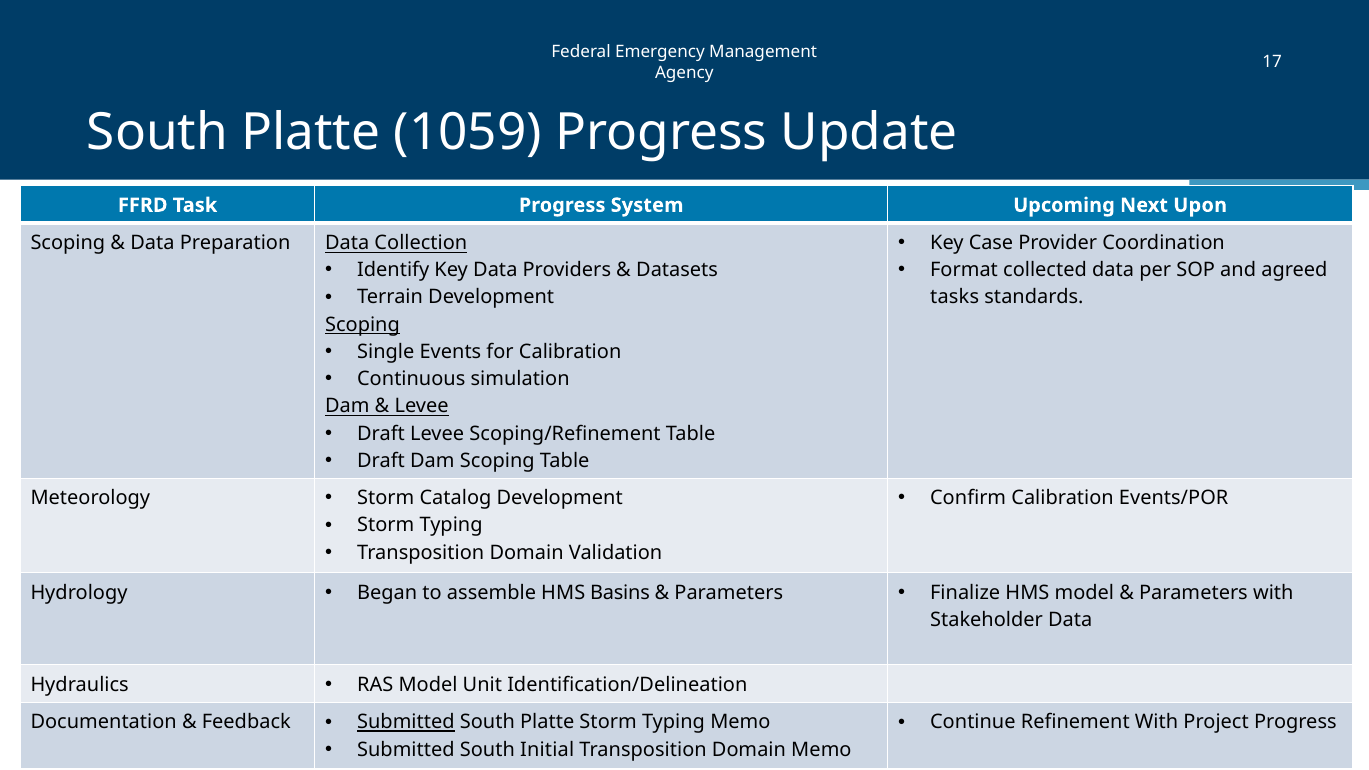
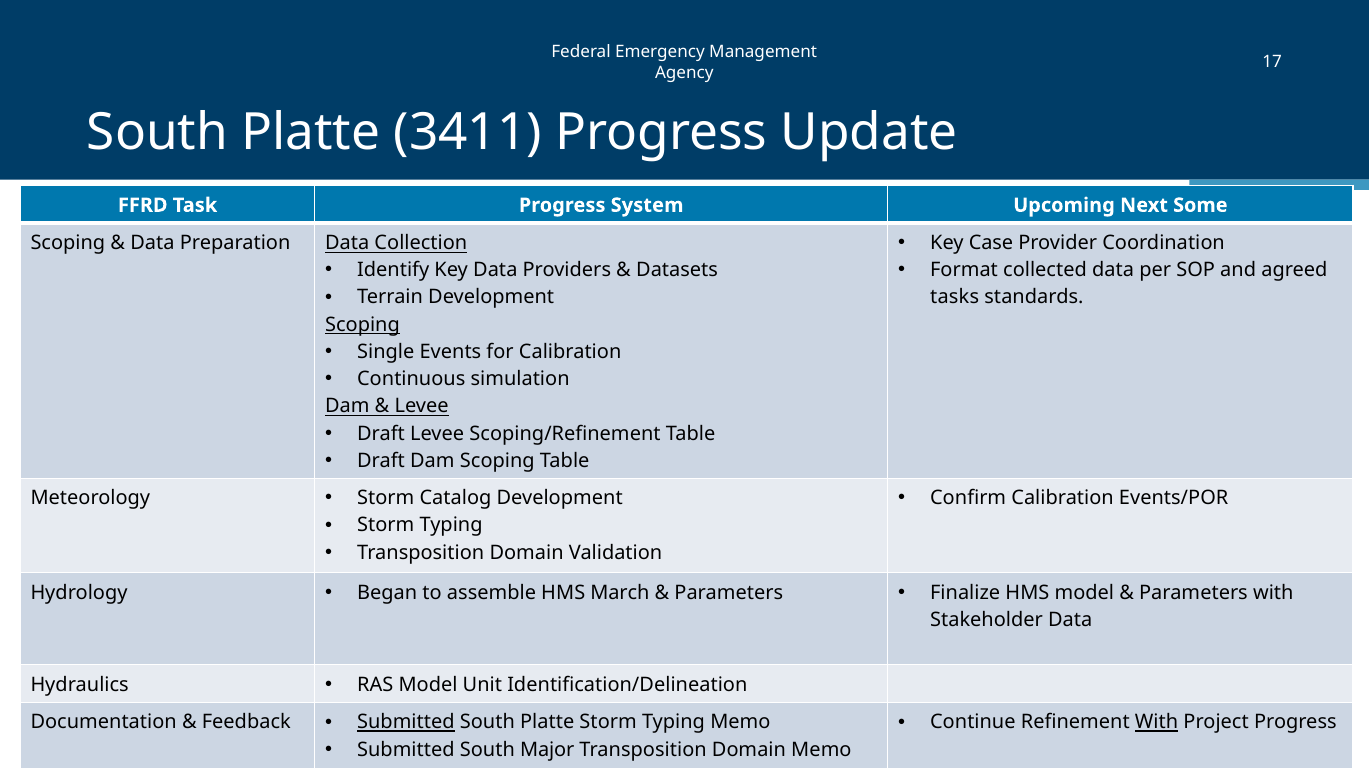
1059: 1059 -> 3411
Upon: Upon -> Some
Basins: Basins -> March
With at (1157, 722) underline: none -> present
Initial: Initial -> Major
